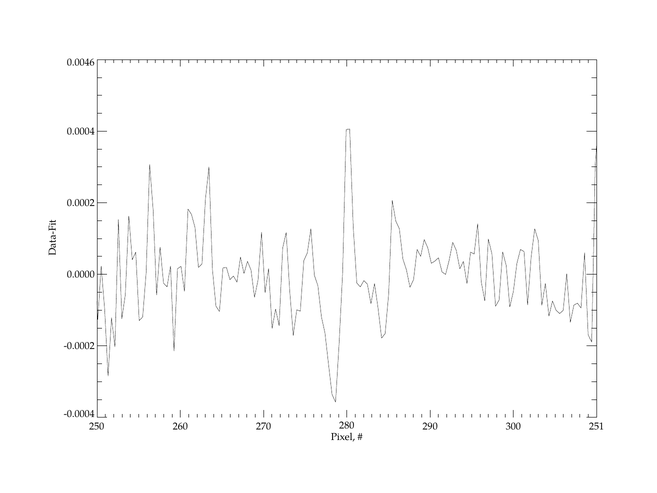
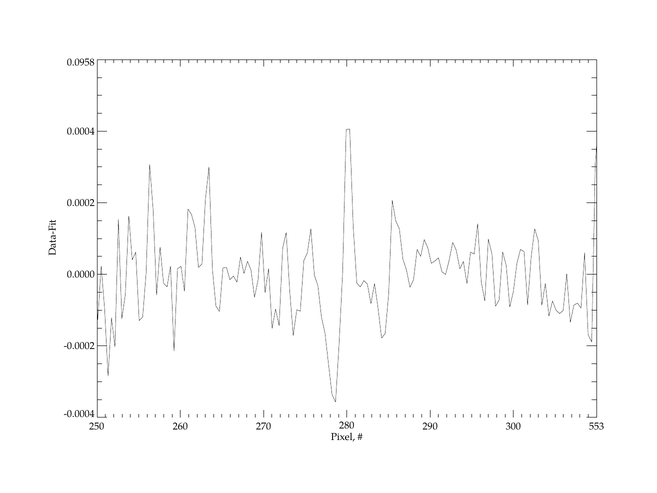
0.0046: 0.0046 -> 0.0958
251: 251 -> 553
